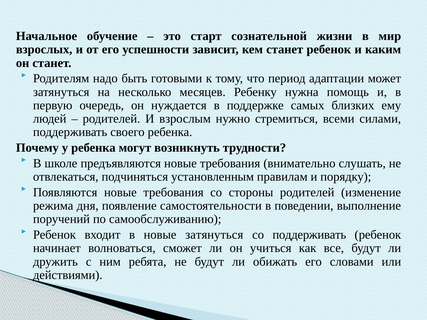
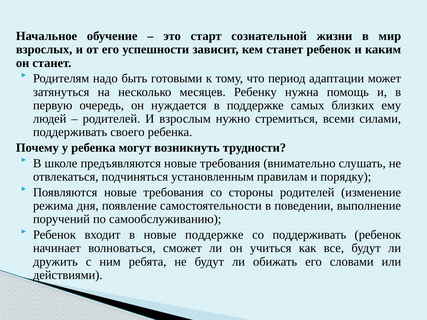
новые затянуться: затянуться -> поддержке
